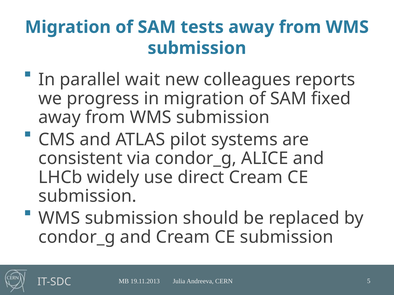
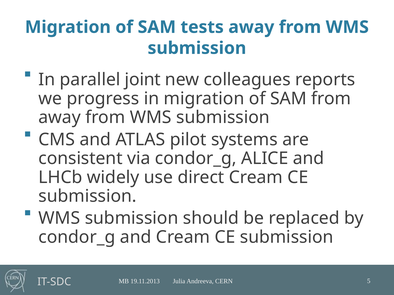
wait: wait -> joint
SAM fixed: fixed -> from
